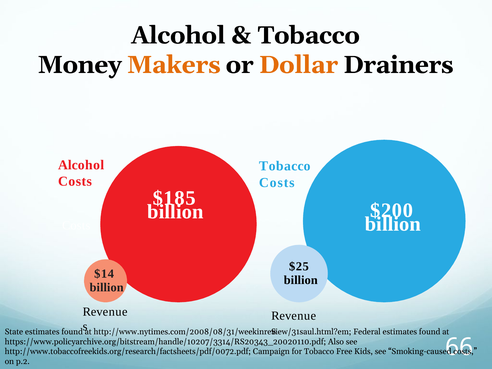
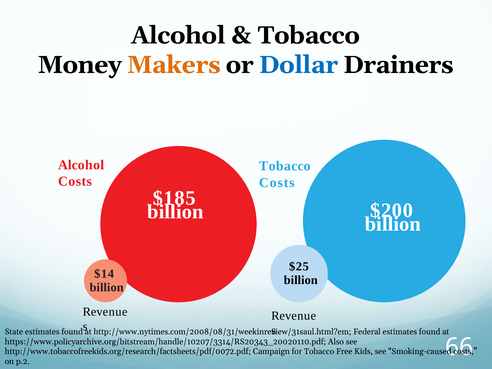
Dollar colour: orange -> blue
